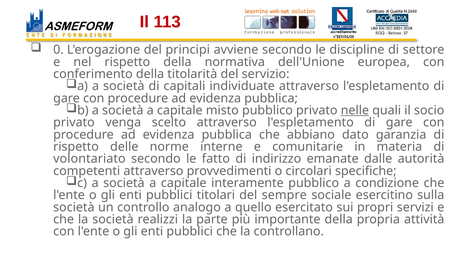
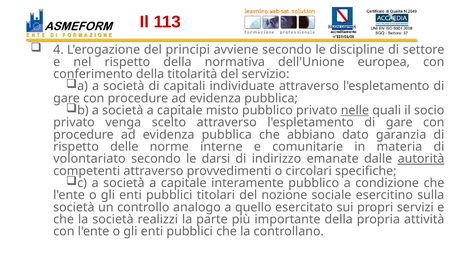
0: 0 -> 4
fatto: fatto -> darsi
autorità underline: none -> present
sempre: sempre -> nozione
